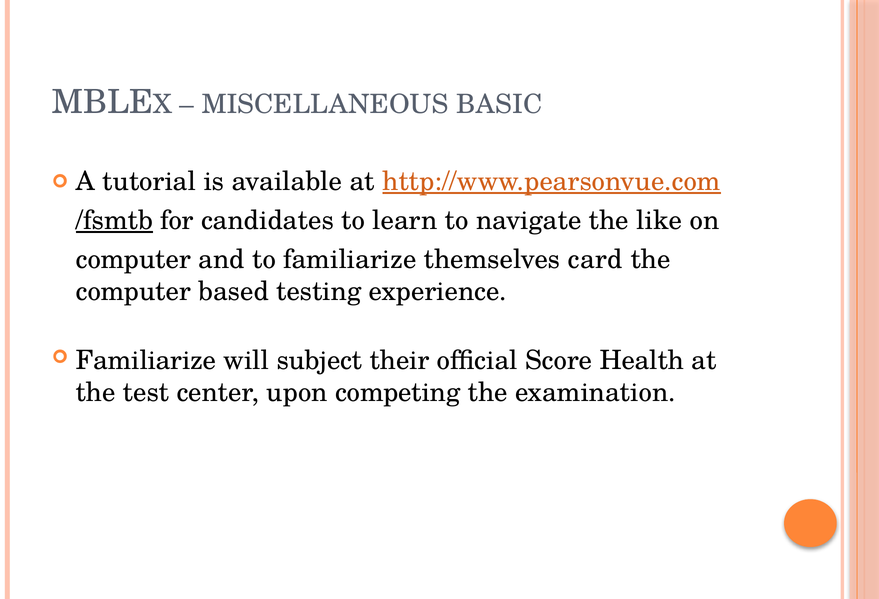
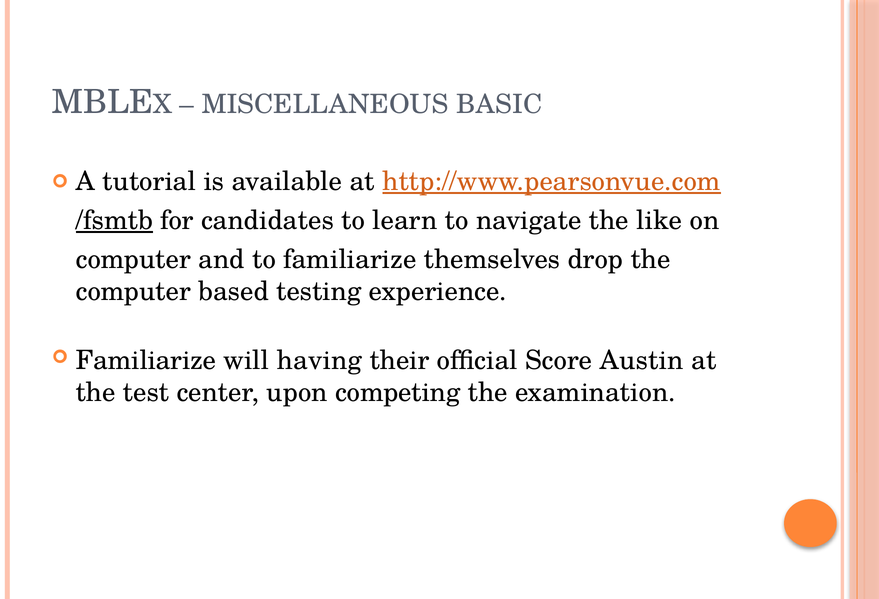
card: card -> drop
subject: subject -> having
Health: Health -> Austin
